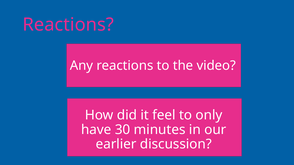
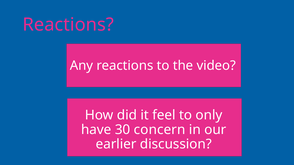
minutes: minutes -> concern
